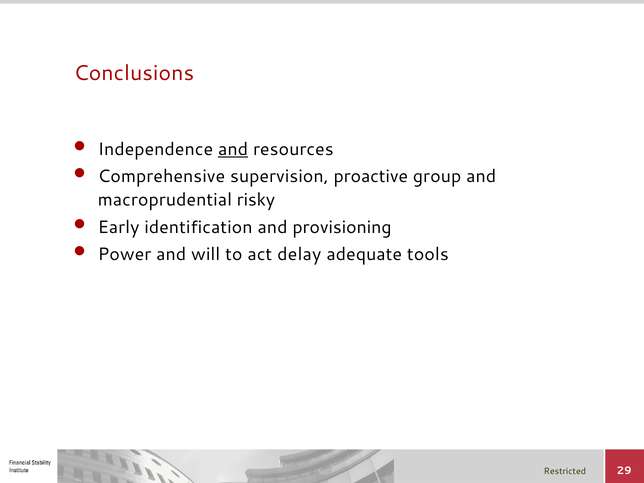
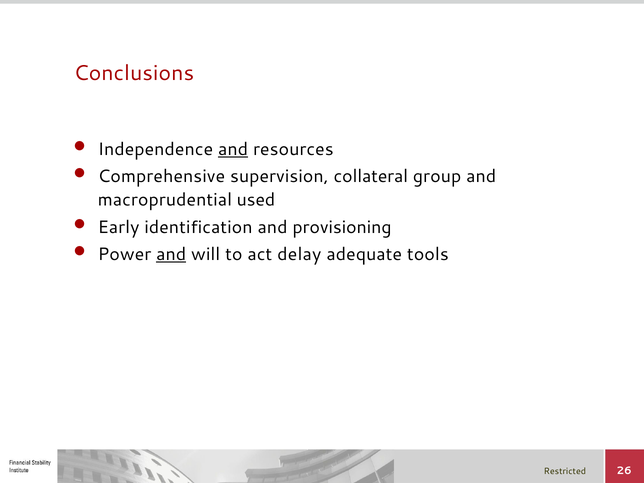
proactive: proactive -> collateral
risky: risky -> used
and at (171, 254) underline: none -> present
29: 29 -> 26
